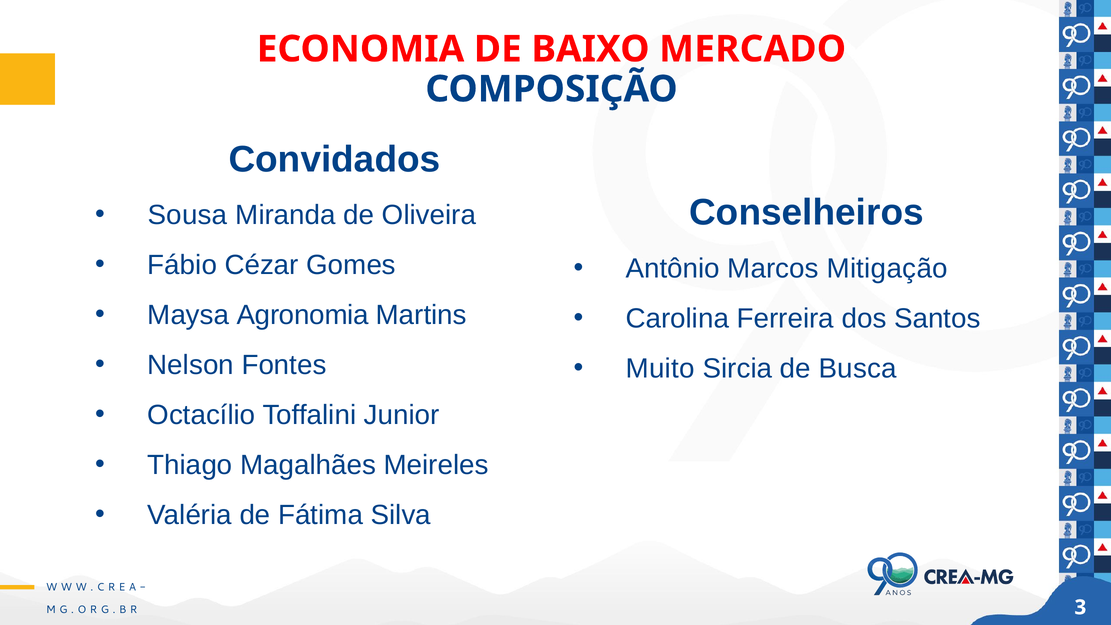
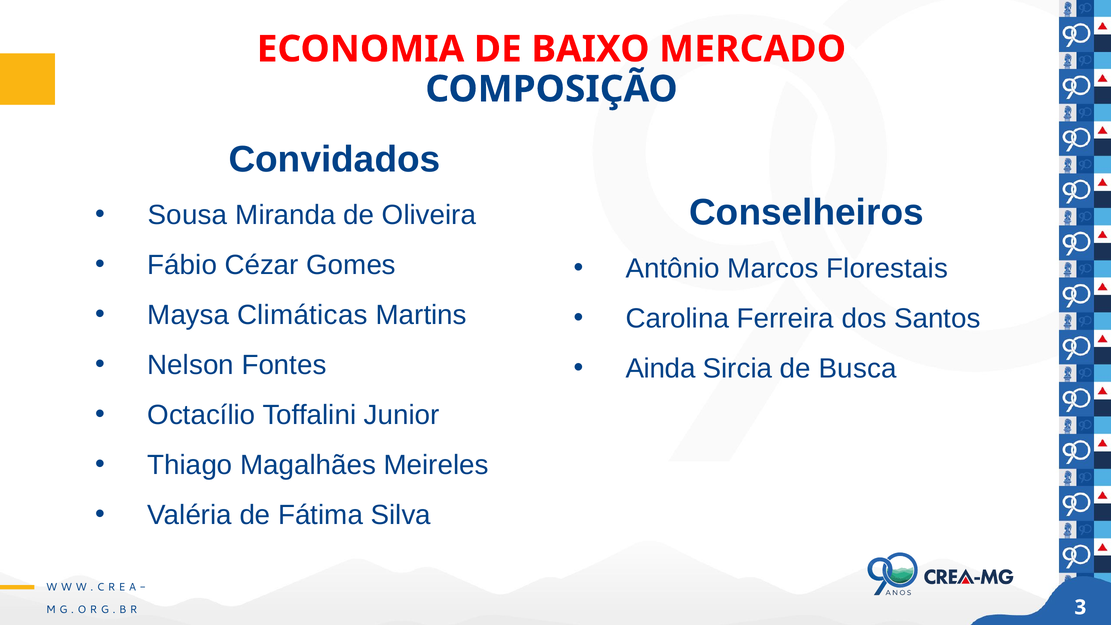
Mitigação: Mitigação -> Florestais
Agronomia: Agronomia -> Climáticas
Muito: Muito -> Ainda
